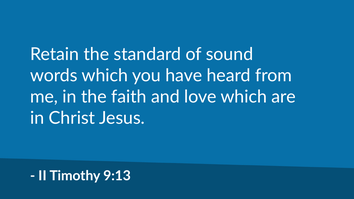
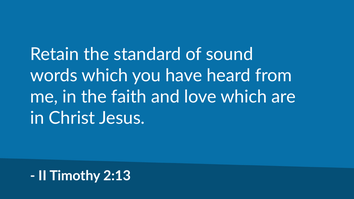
9:13: 9:13 -> 2:13
